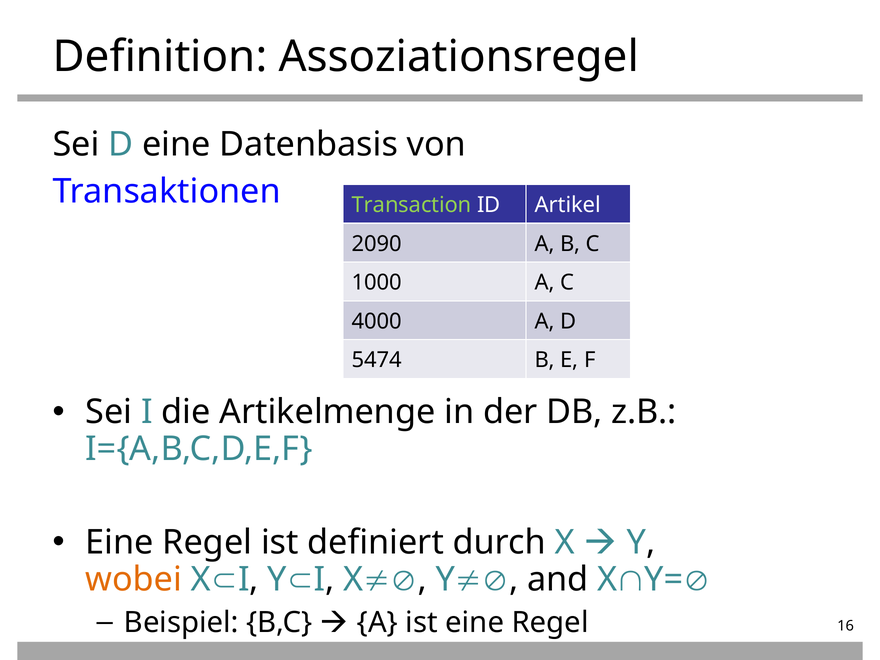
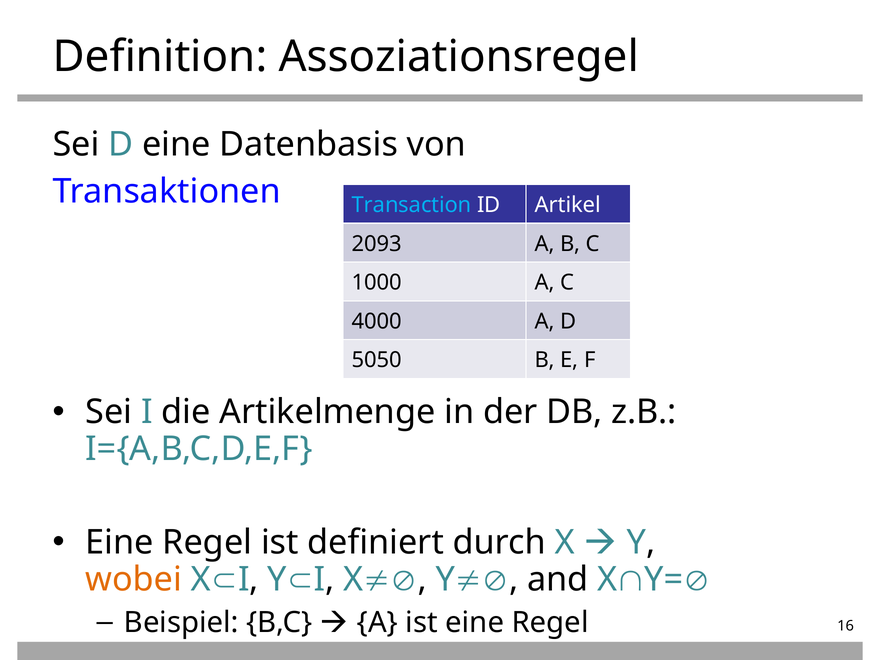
Transaction colour: light green -> light blue
2090: 2090 -> 2093
5474: 5474 -> 5050
